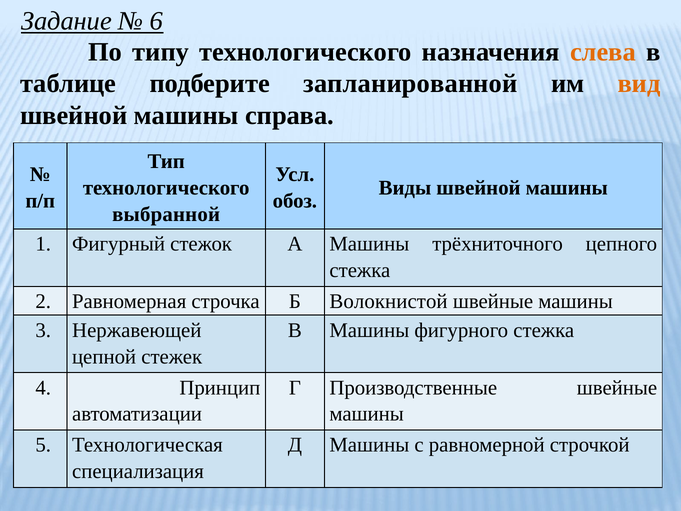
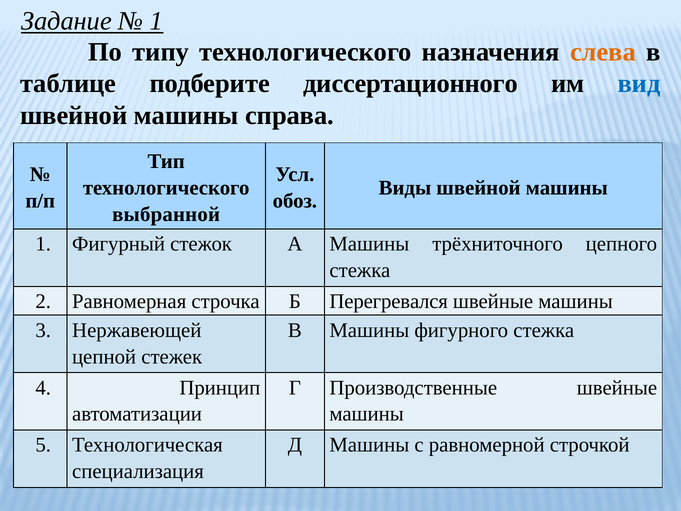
6 at (157, 21): 6 -> 1
запланированной: запланированной -> диссертационного
вид colour: orange -> blue
Волокнистой: Волокнистой -> Перегревался
